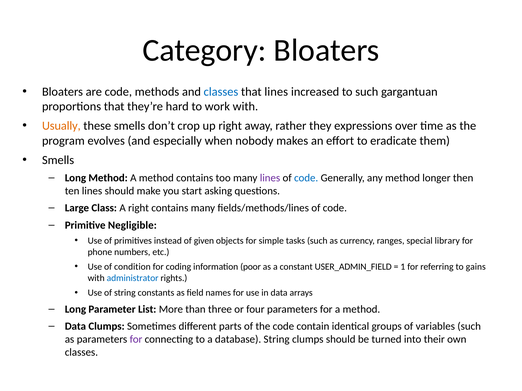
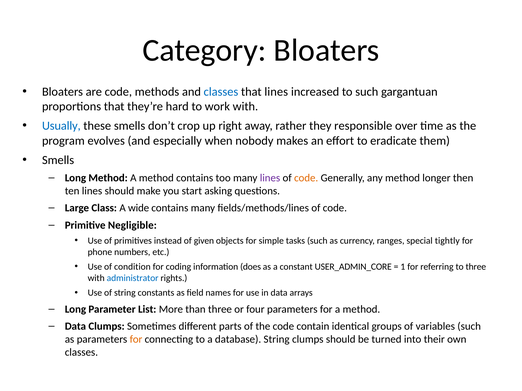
Usually colour: orange -> blue
expressions: expressions -> responsible
code at (306, 178) colour: blue -> orange
A right: right -> wide
library: library -> tightly
poor: poor -> does
USER_ADMIN_FIELD: USER_ADMIN_FIELD -> USER_ADMIN_CORE
to gains: gains -> three
for at (136, 340) colour: purple -> orange
